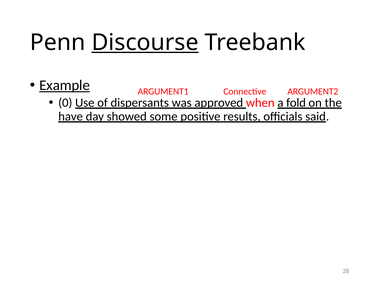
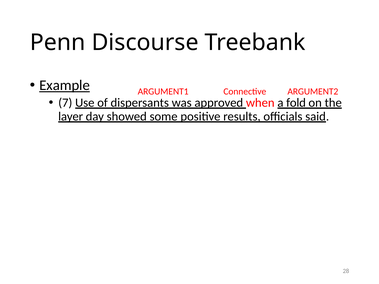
Discourse underline: present -> none
0: 0 -> 7
have: have -> layer
